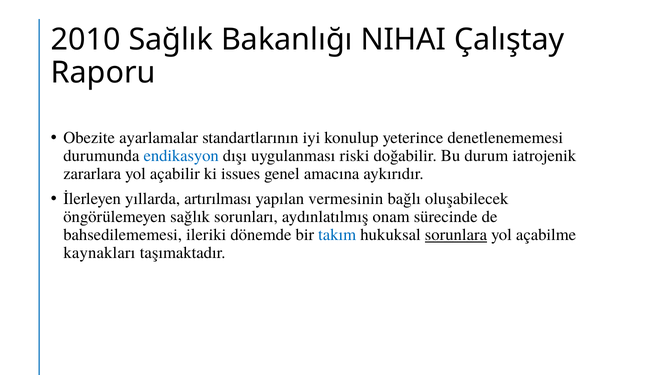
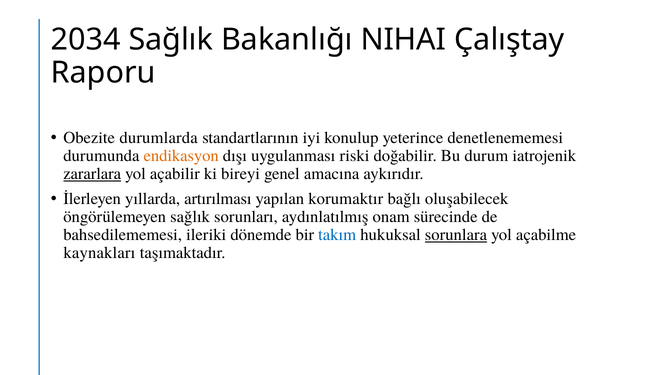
2010: 2010 -> 2034
ayarlamalar: ayarlamalar -> durumlarda
endikasyon colour: blue -> orange
zararlara underline: none -> present
issues: issues -> bireyi
vermesinin: vermesinin -> korumaktır
